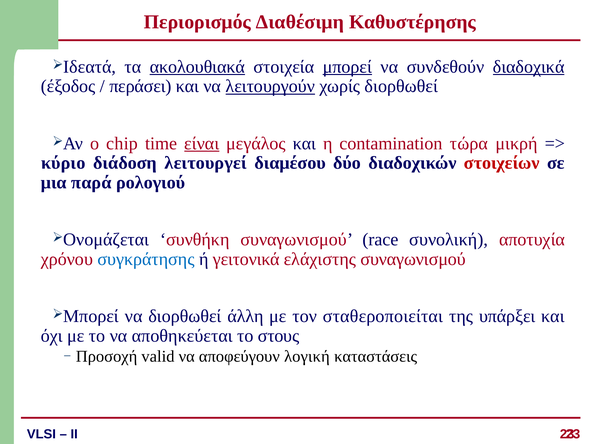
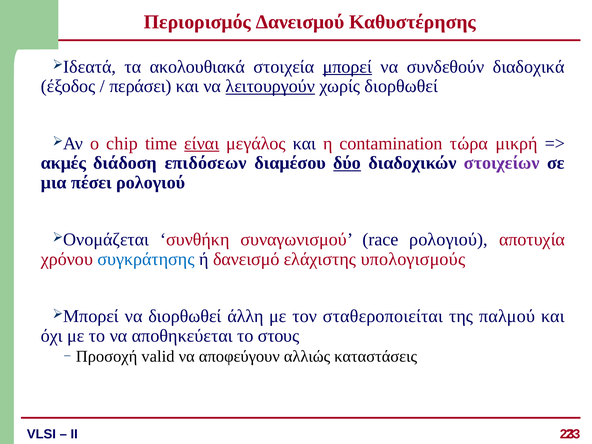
Διαθέσιμη: Διαθέσιμη -> Δανεισμού
ακολουθιακά underline: present -> none
διαδοχικά underline: present -> none
κύριο: κύριο -> ακμές
λειτουργεί: λειτουργεί -> επιδόσεων
δύο underline: none -> present
στοιχείων colour: red -> purple
παρά: παρά -> πέσει
race συνολική: συνολική -> ρολογιού
γειτονικά: γειτονικά -> δανεισμό
ελάχιστης συναγωνισμού: συναγωνισμού -> υπολογισμούς
υπάρξει: υπάρξει -> παλμού
λογική: λογική -> αλλιώς
